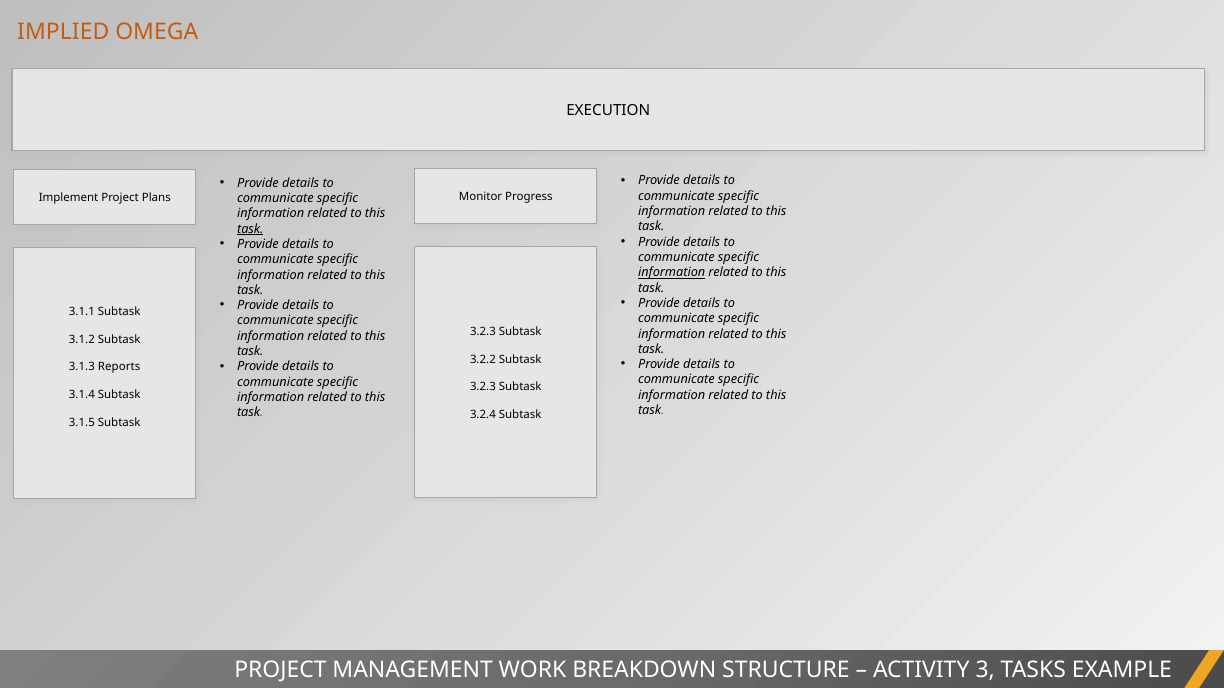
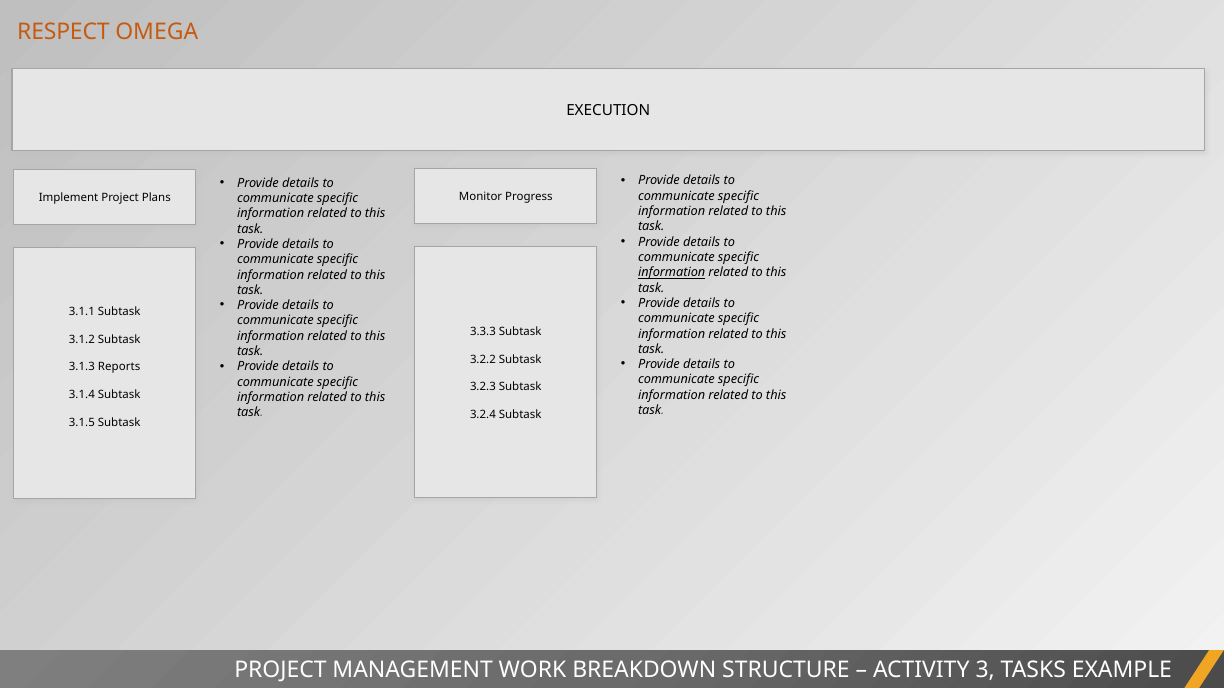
IMPLIED: IMPLIED -> RESPECT
task at (250, 229) underline: present -> none
3.2.3 at (483, 332): 3.2.3 -> 3.3.3
